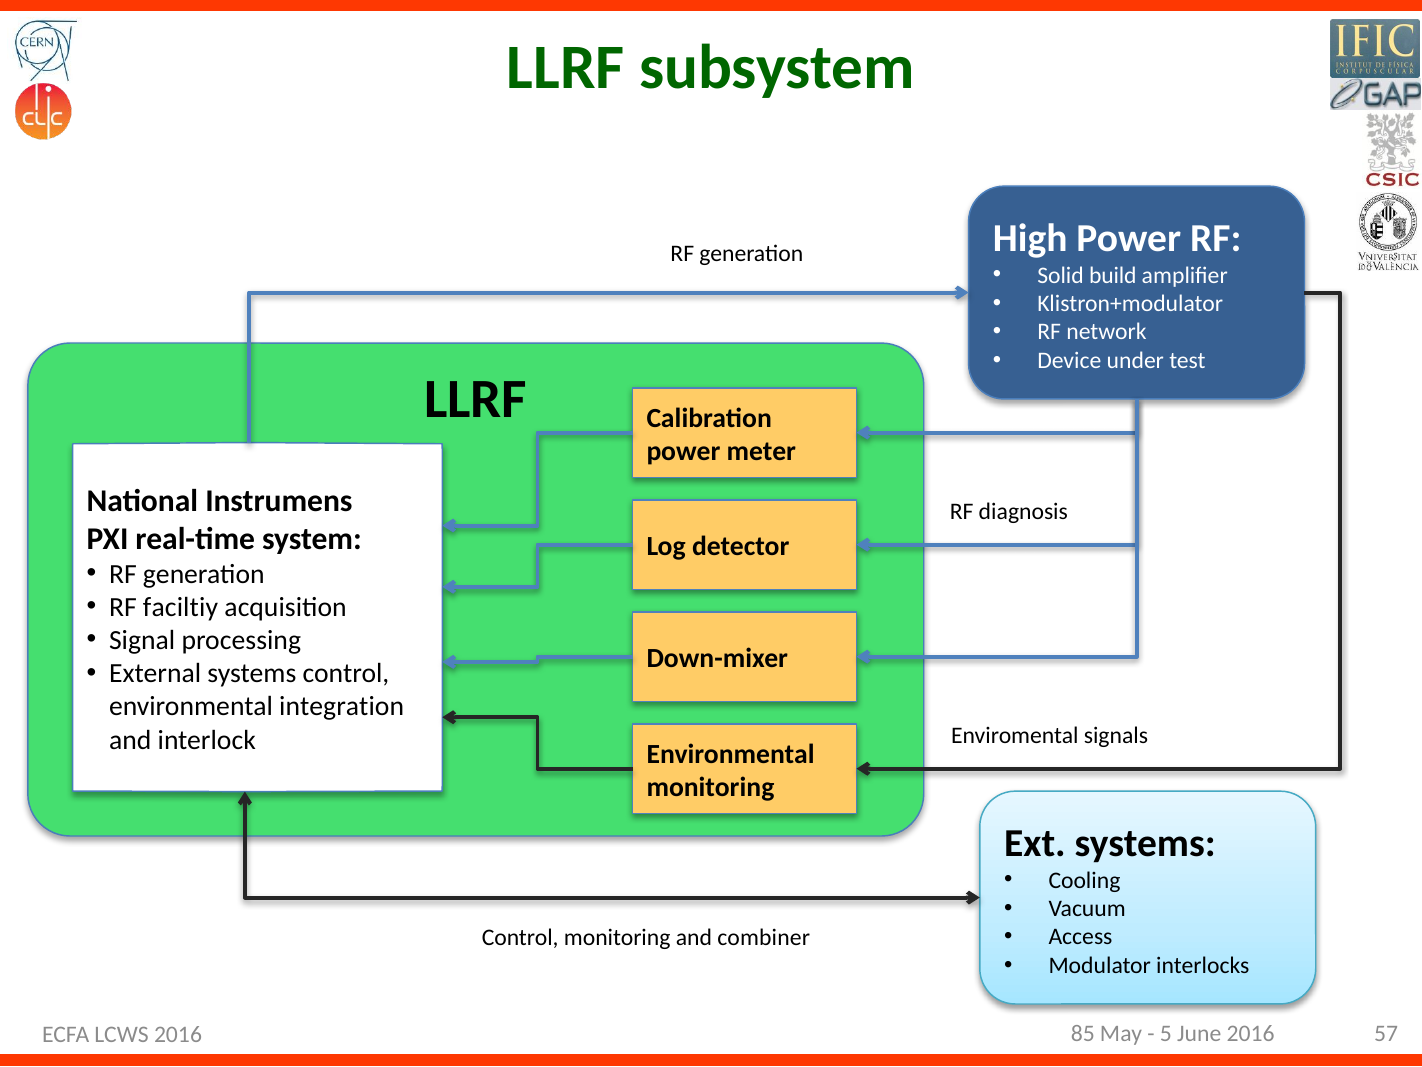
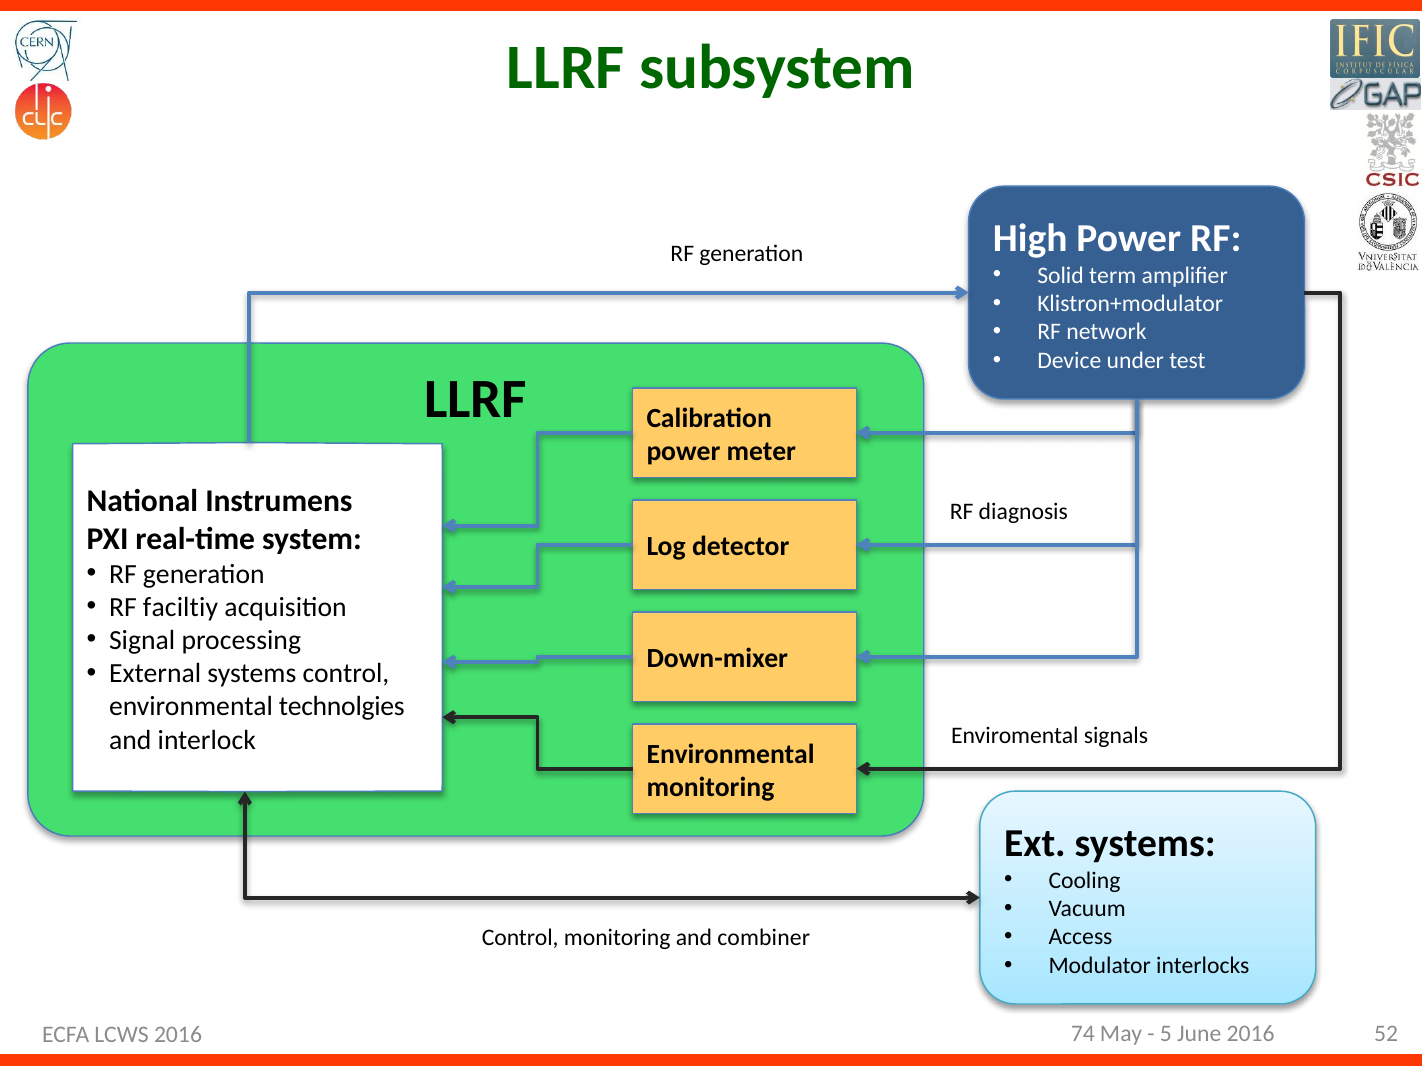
build: build -> term
integration: integration -> technolgies
85: 85 -> 74
57: 57 -> 52
